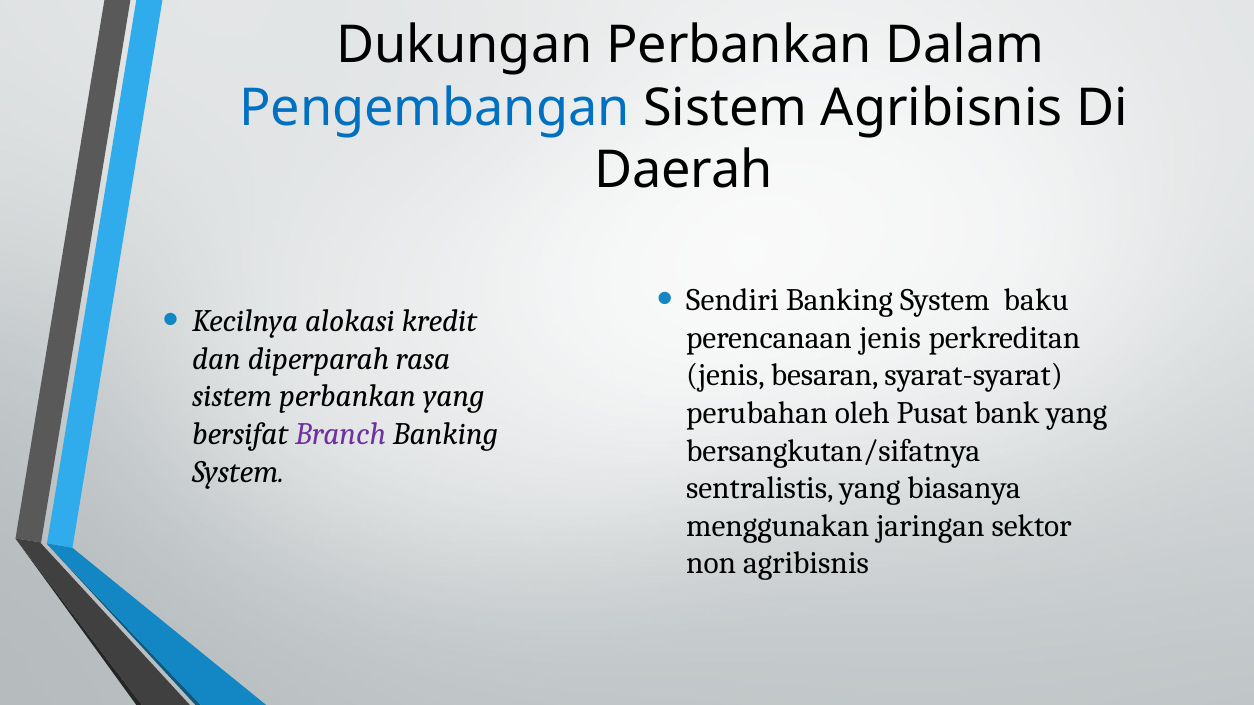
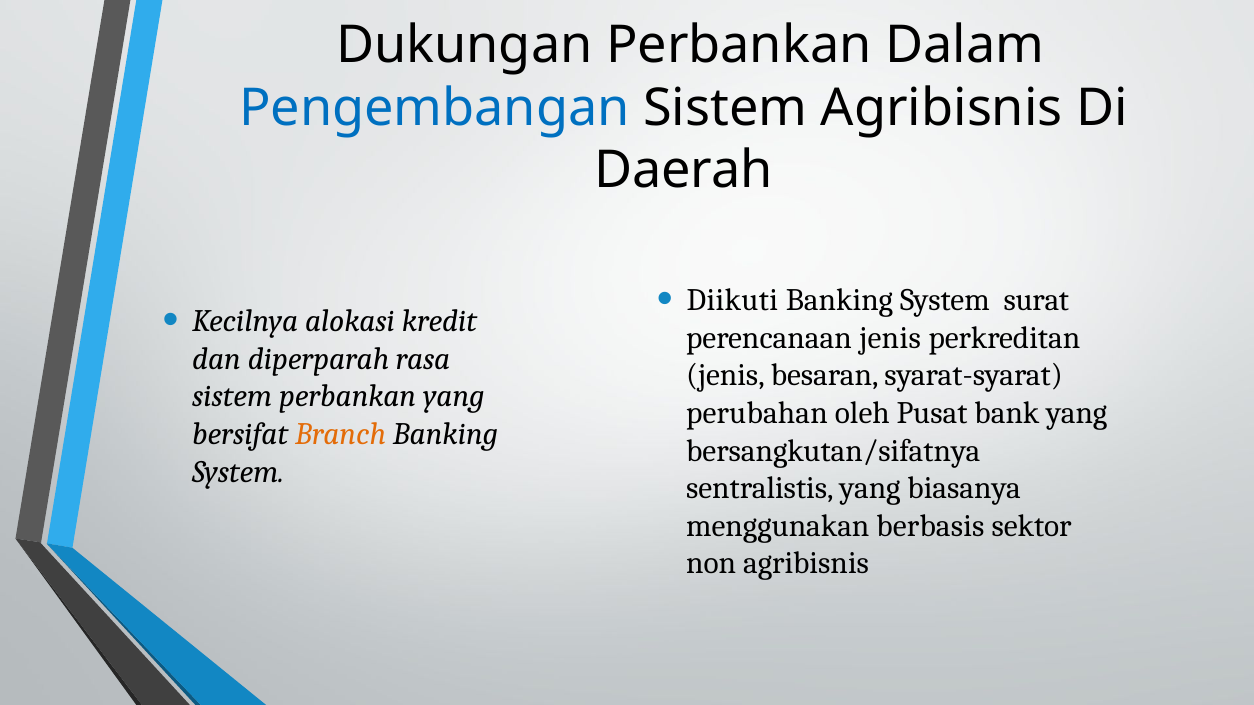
Sendiri: Sendiri -> Diikuti
baku: baku -> surat
Branch colour: purple -> orange
jaringan: jaringan -> berbasis
